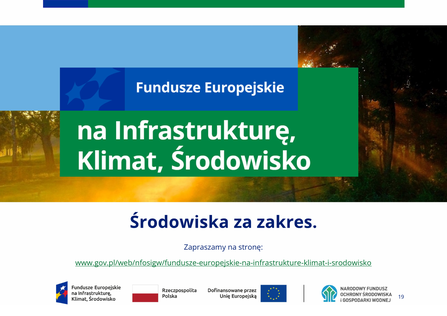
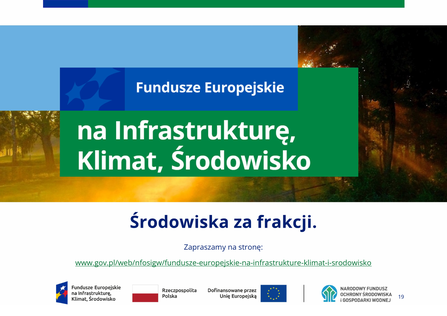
zakres: zakres -> frakcji
